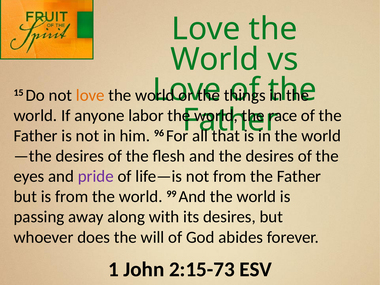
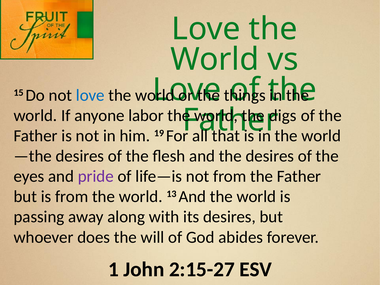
love at (90, 95) colour: orange -> blue
race: race -> digs
96: 96 -> 19
99: 99 -> 13
2:15-73: 2:15-73 -> 2:15-27
